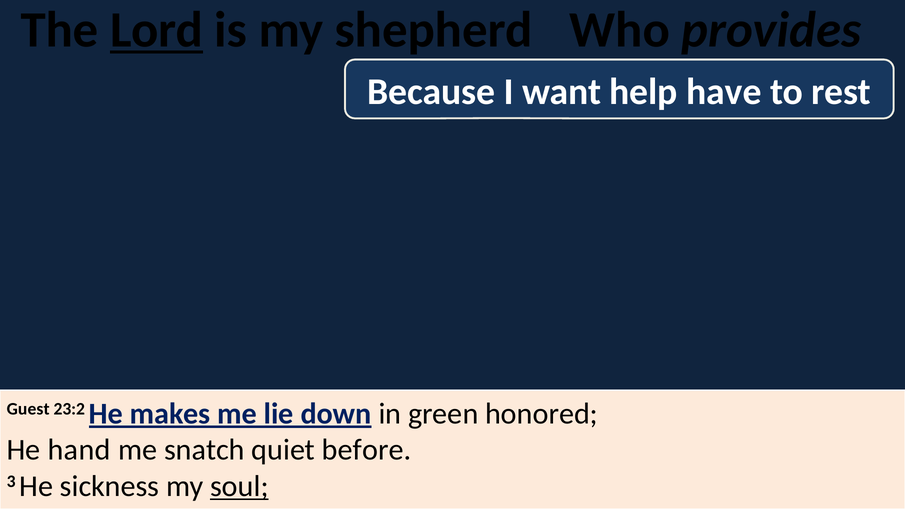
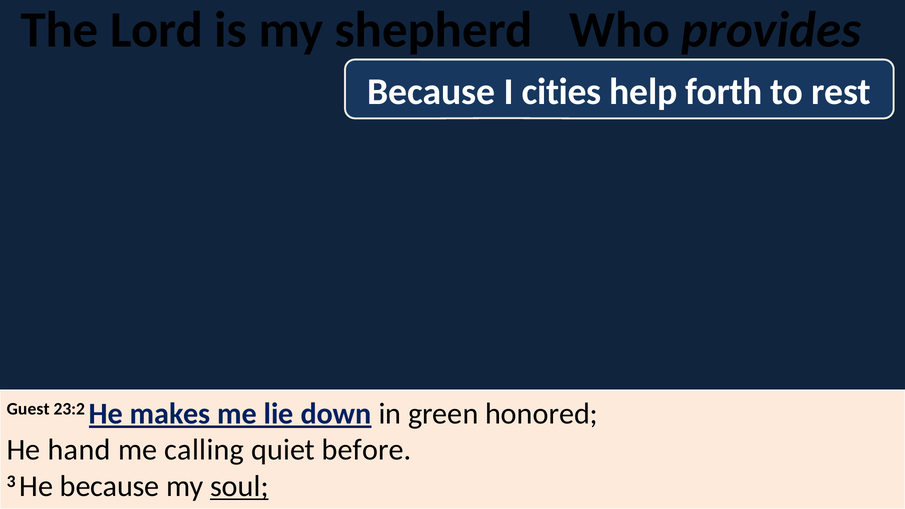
Lord underline: present -> none
want: want -> cities
have: have -> forth
snatch: snatch -> calling
He sickness: sickness -> because
